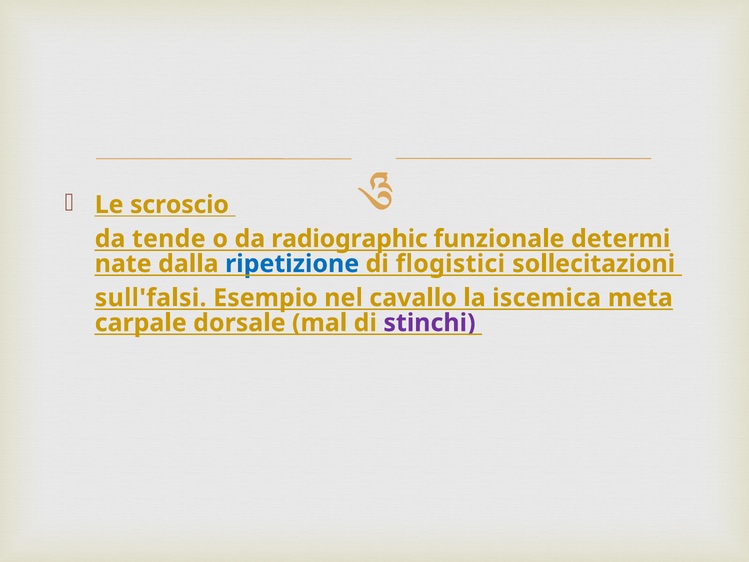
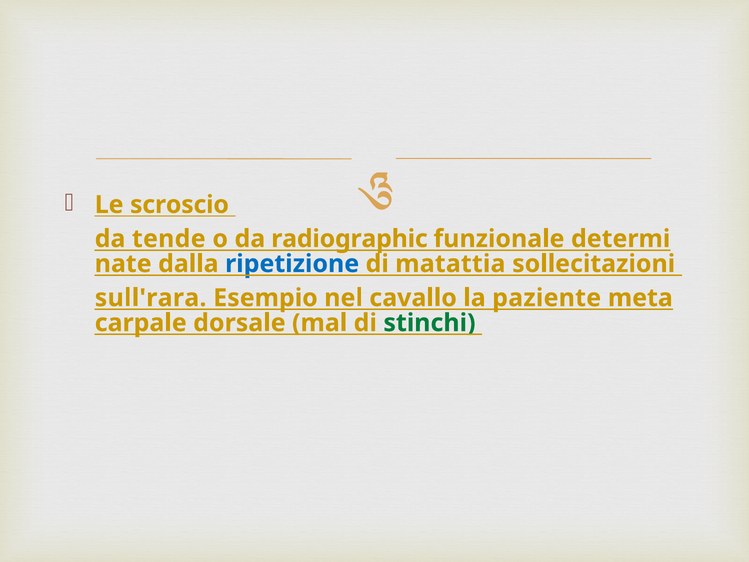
flogistici: flogistici -> matattia
sull'falsi: sull'falsi -> sull'rara
iscemica: iscemica -> paziente
stinchi colour: purple -> green
